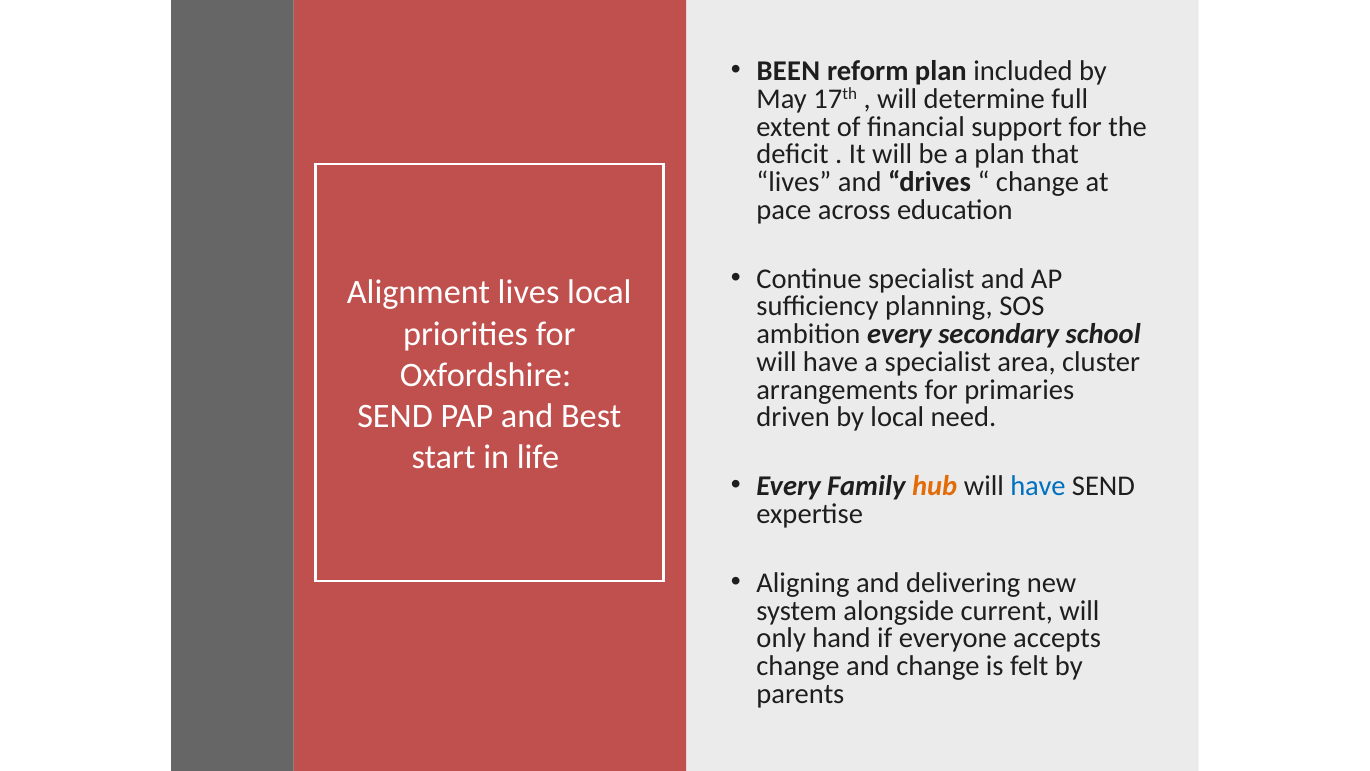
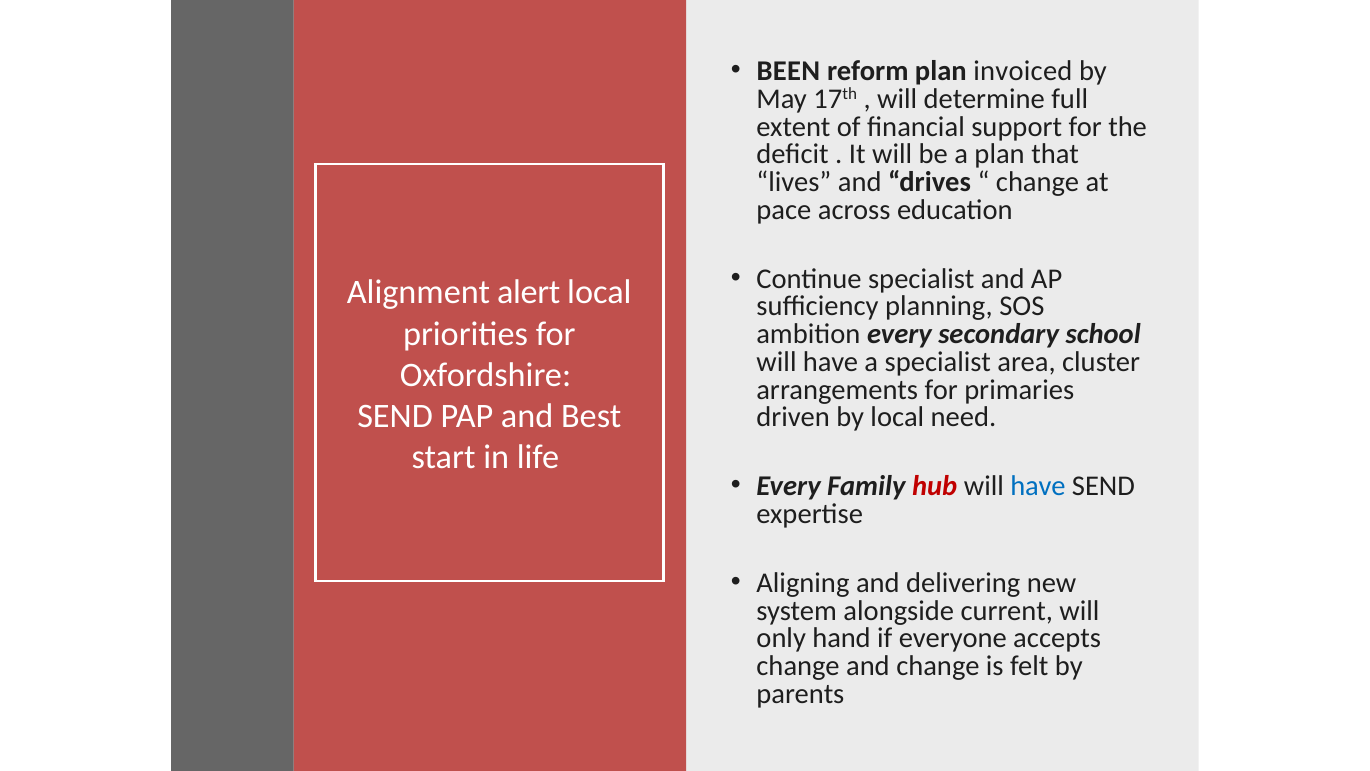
included: included -> invoiced
Alignment lives: lives -> alert
hub colour: orange -> red
